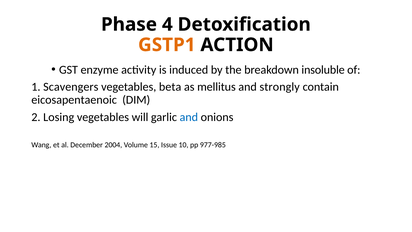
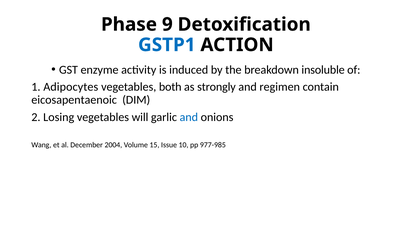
4: 4 -> 9
GSTP1 colour: orange -> blue
Scavengers: Scavengers -> Adipocytes
beta: beta -> both
mellitus: mellitus -> strongly
strongly: strongly -> regimen
